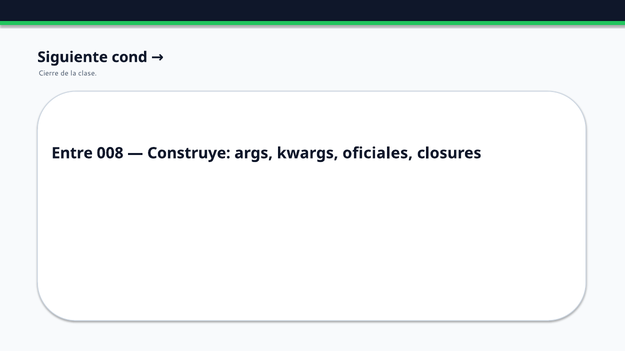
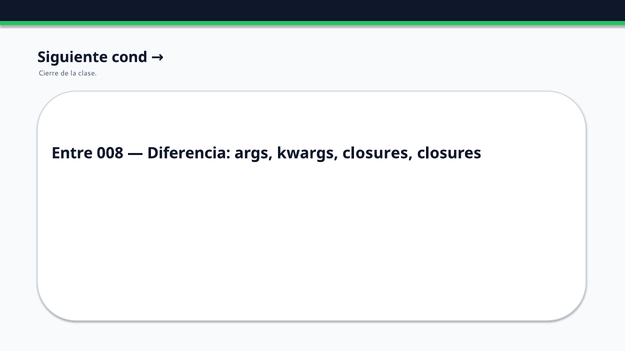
Construye: Construye -> Diferencia
kwargs oficiales: oficiales -> closures
